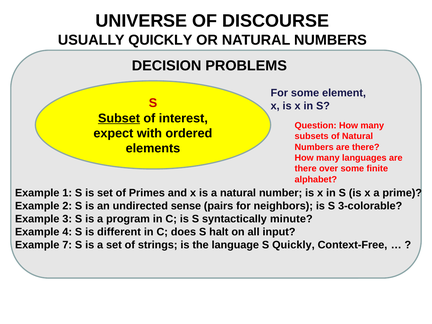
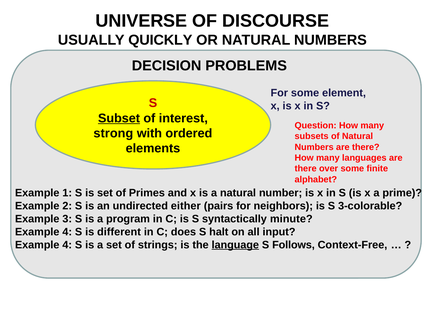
expect: expect -> strong
sense: sense -> either
7 at (67, 245): 7 -> 4
language underline: none -> present
S Quickly: Quickly -> Follows
